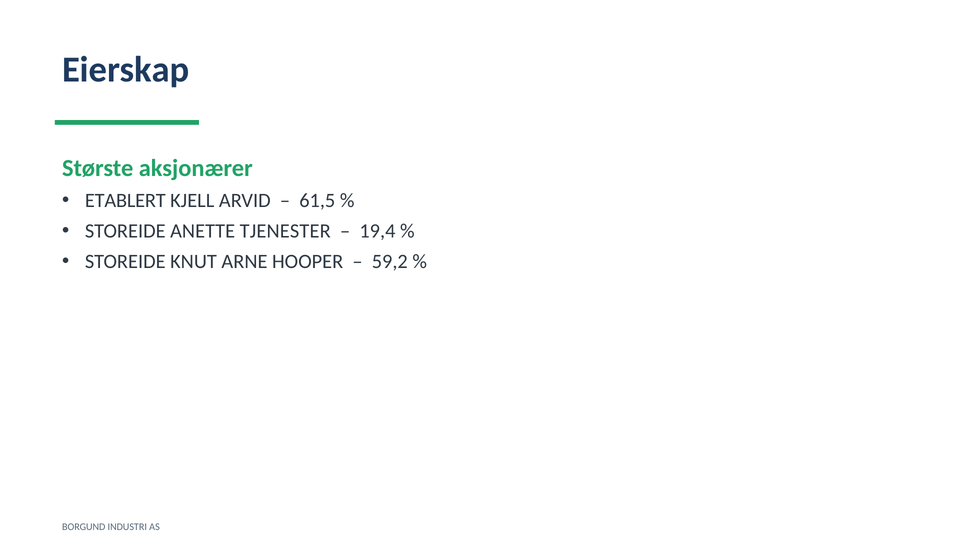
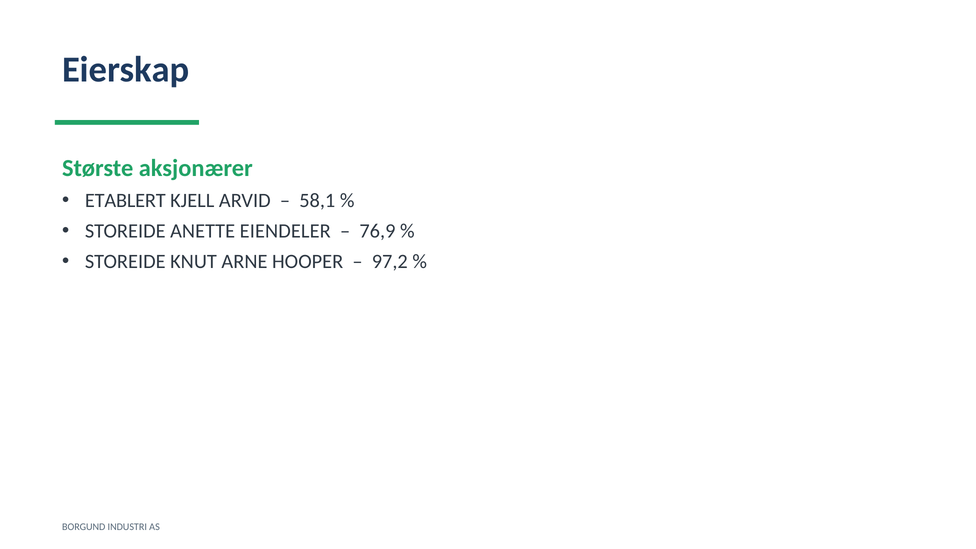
61,5: 61,5 -> 58,1
TJENESTER: TJENESTER -> EIENDELER
19,4: 19,4 -> 76,9
59,2: 59,2 -> 97,2
